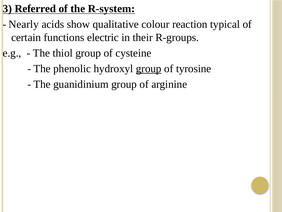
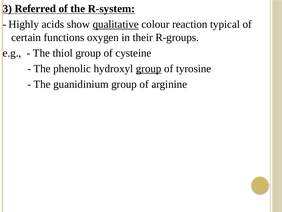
Nearly: Nearly -> Highly
qualitative underline: none -> present
electric: electric -> oxygen
